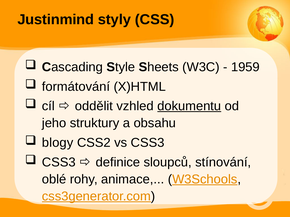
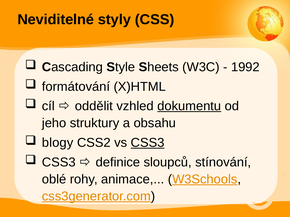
Justinmind: Justinmind -> Neviditelné
1959: 1959 -> 1992
CSS3 at (148, 143) underline: none -> present
